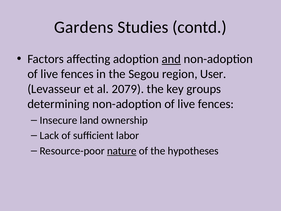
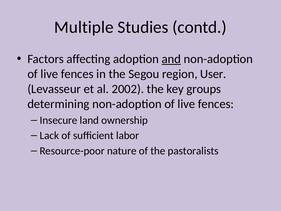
Gardens: Gardens -> Multiple
2079: 2079 -> 2002
nature underline: present -> none
hypotheses: hypotheses -> pastoralists
